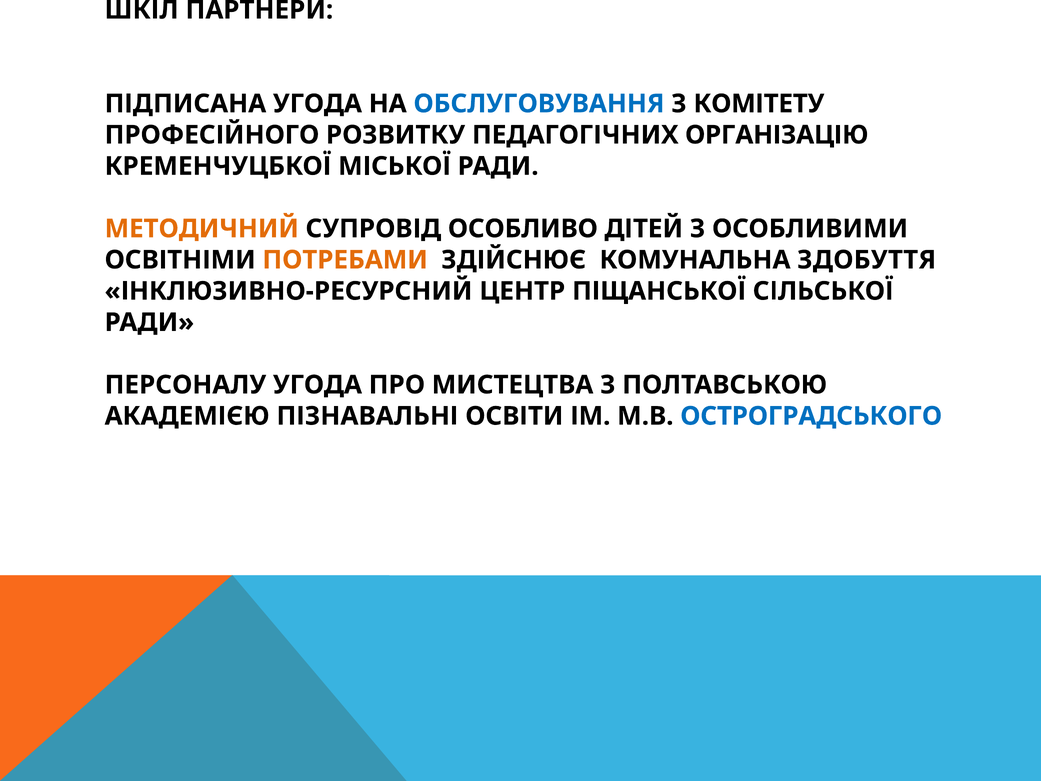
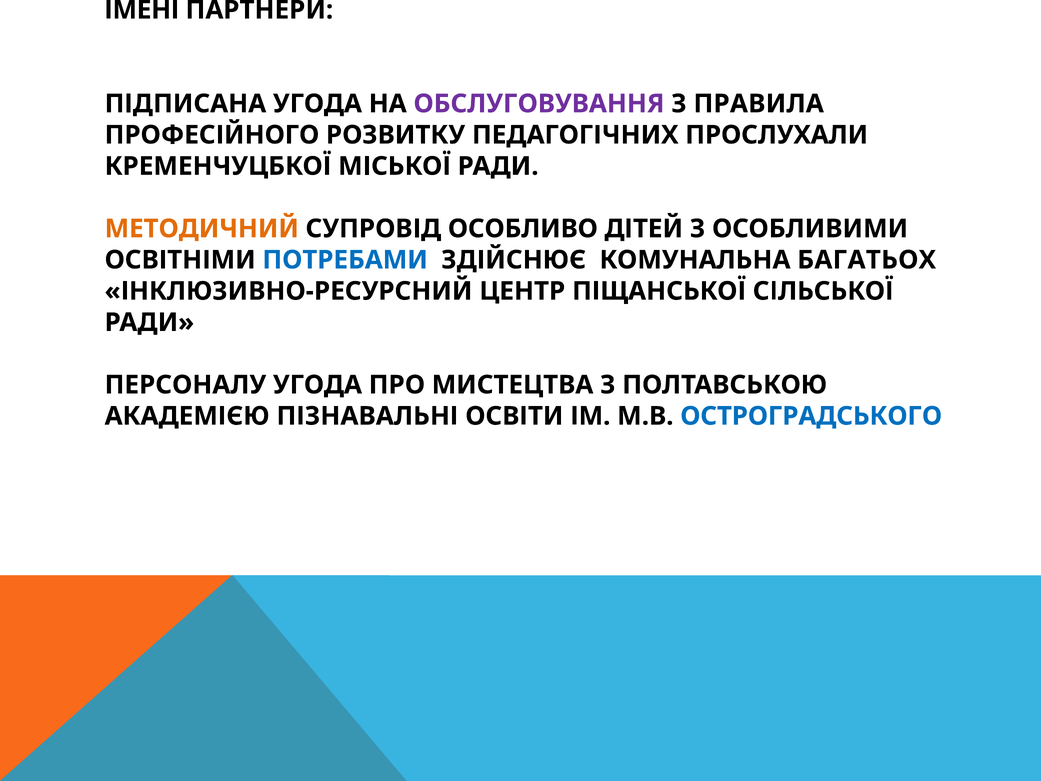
ШКІЛ: ШКІЛ -> ІМЕНІ
ОБСЛУГОВУВАННЯ colour: blue -> purple
КОМІТЕТУ: КОМІТЕТУ -> ПРАВИЛА
ОРГАНІЗАЦІЮ: ОРГАНІЗАЦІЮ -> ПРОСЛУХАЛИ
ПОТРЕБАМИ colour: orange -> blue
ЗДОБУТТЯ: ЗДОБУТТЯ -> БАГАТЬОХ
